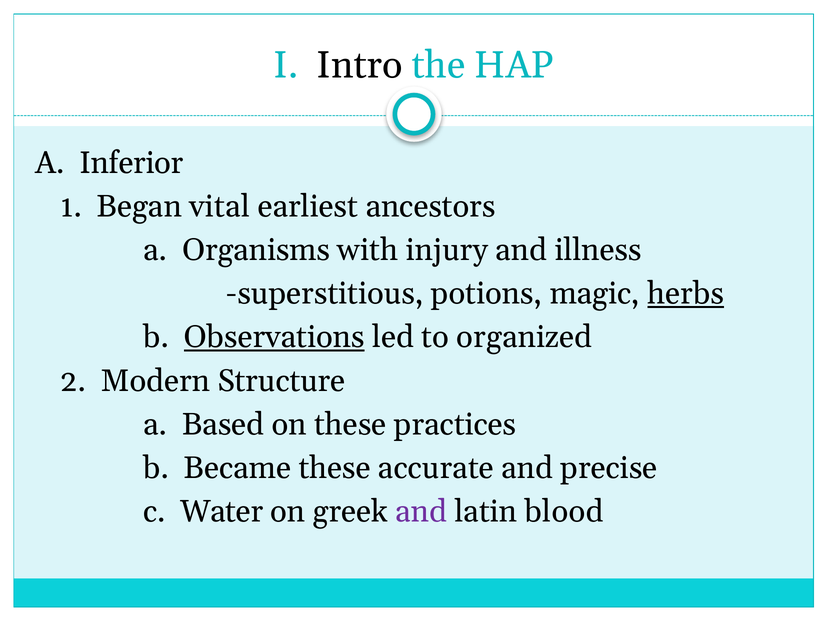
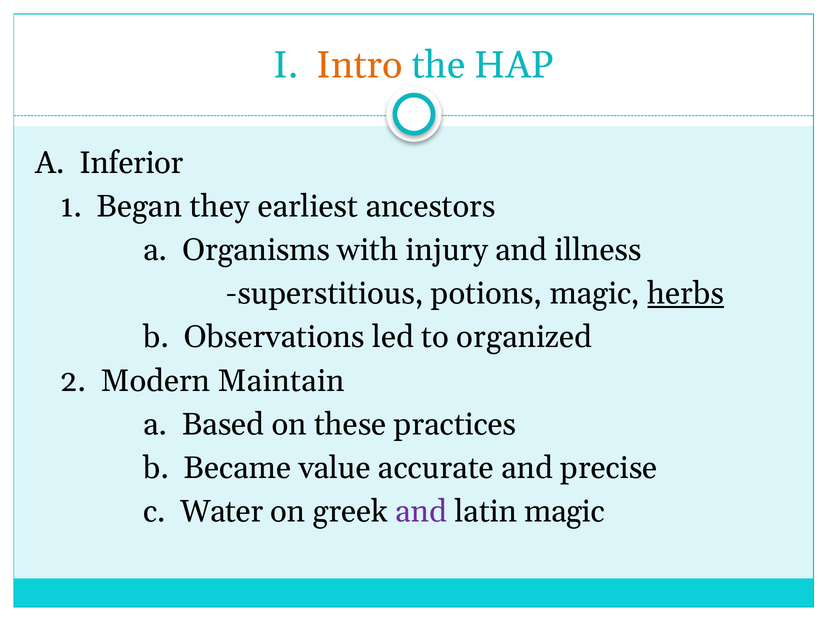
Intro colour: black -> orange
vital: vital -> they
Observations underline: present -> none
Structure: Structure -> Maintain
Became these: these -> value
latin blood: blood -> magic
